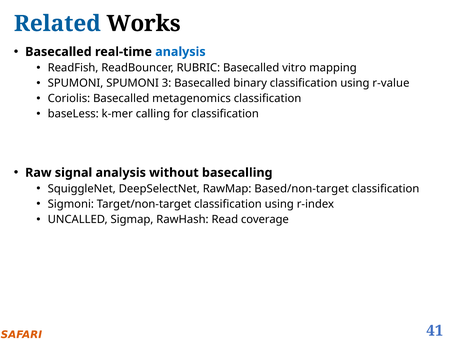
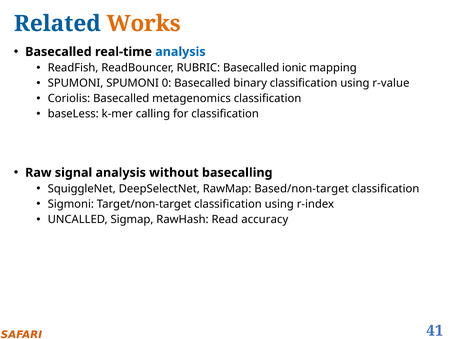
Works colour: black -> orange
vitro: vitro -> ionic
3: 3 -> 0
coverage: coverage -> accuracy
